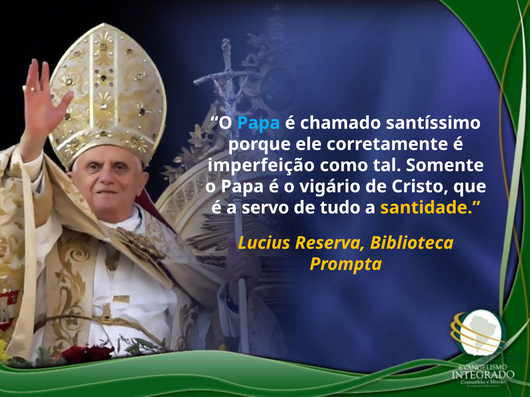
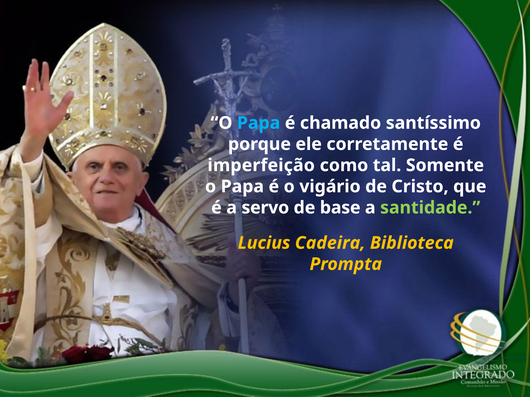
tudo: tudo -> base
santidade colour: yellow -> light green
Reserva: Reserva -> Cadeira
